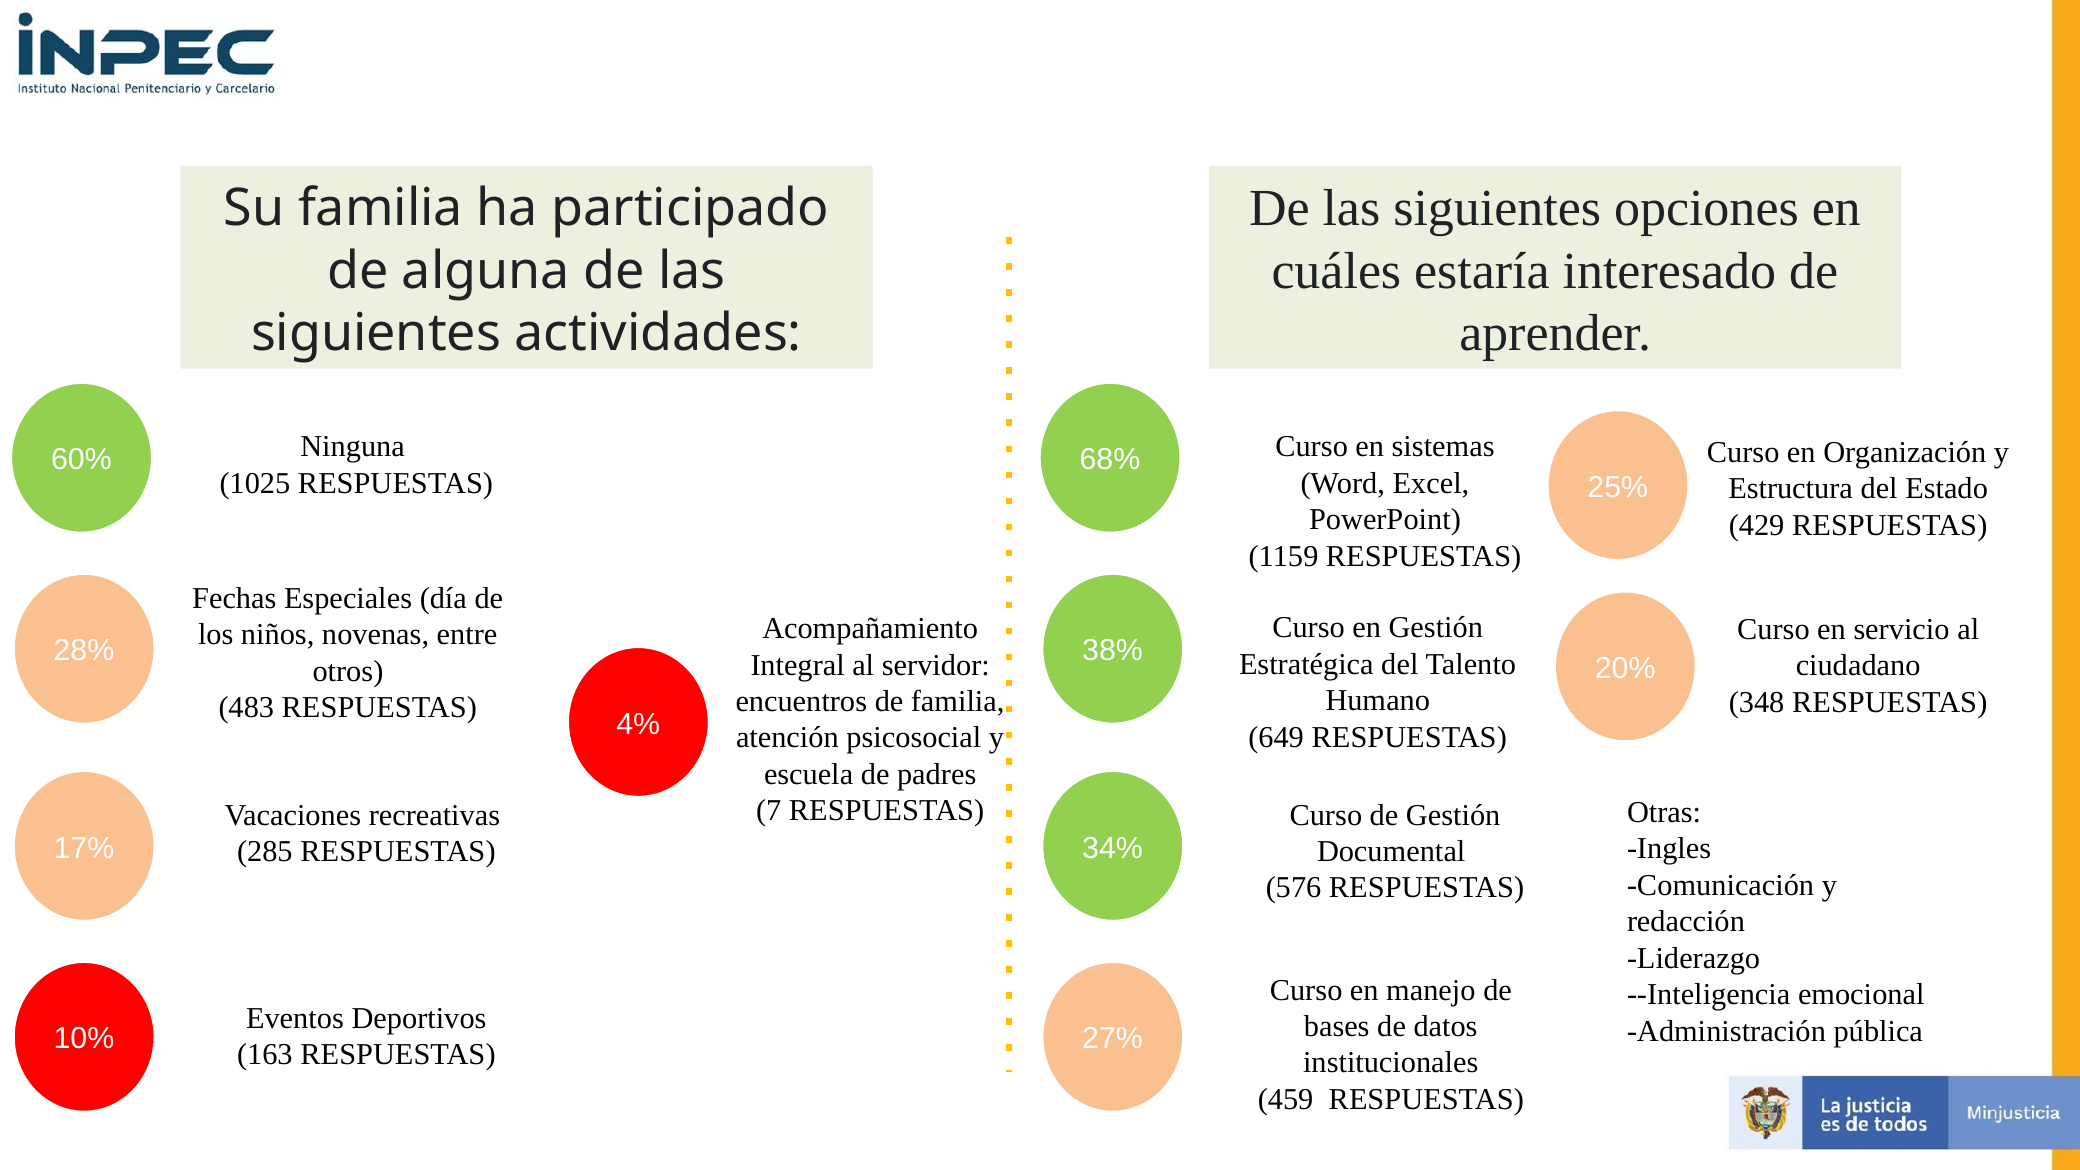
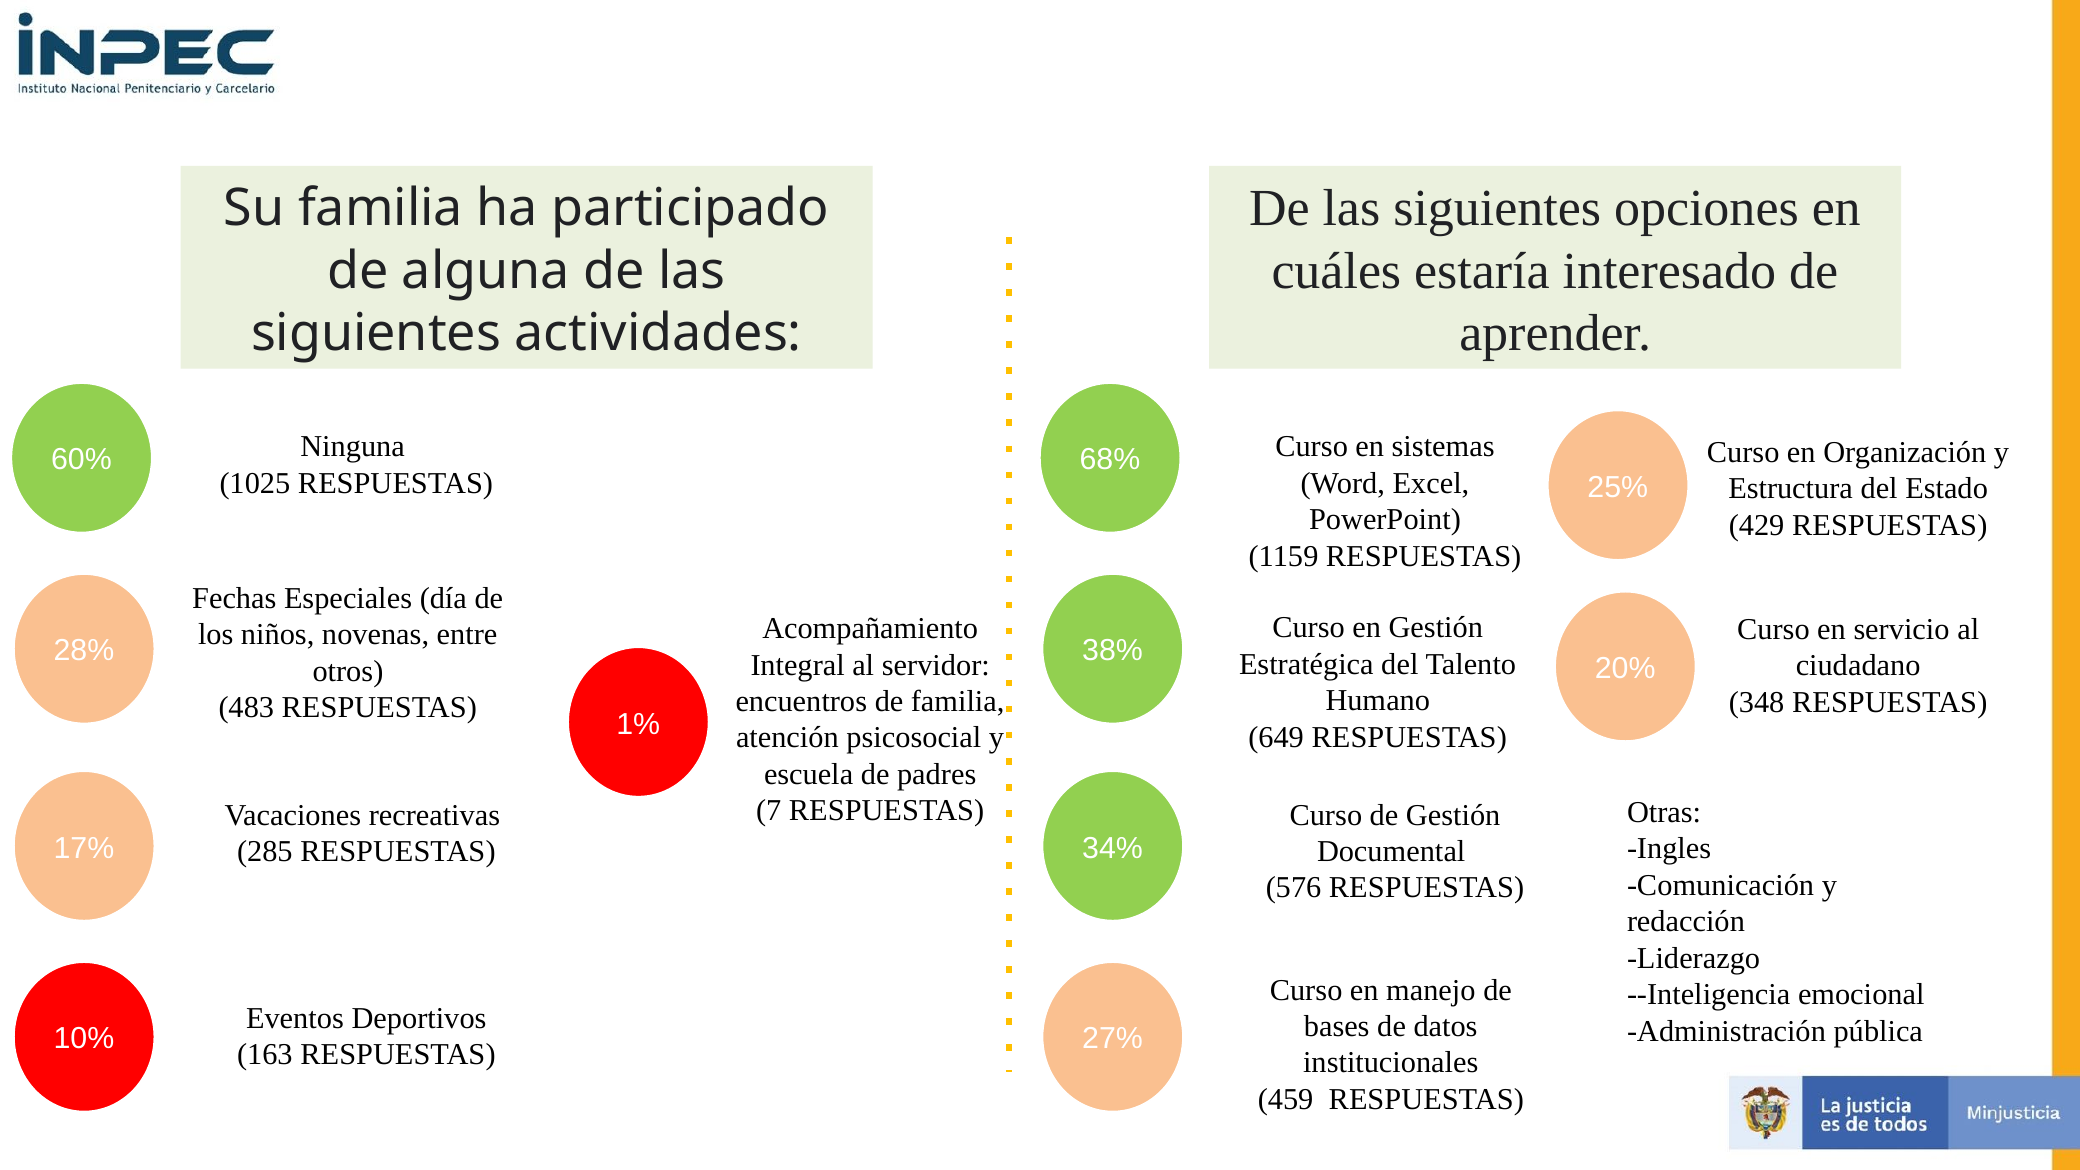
4%: 4% -> 1%
